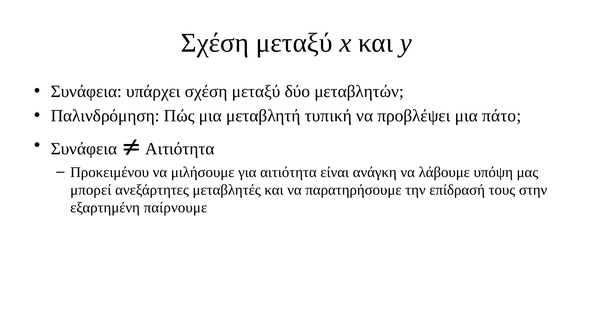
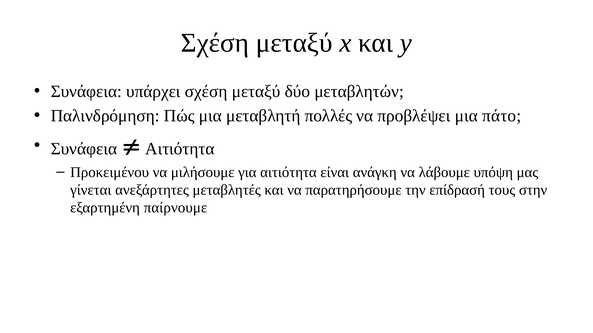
τυπική: τυπική -> πολλές
μπορεί: μπορεί -> γίνεται
